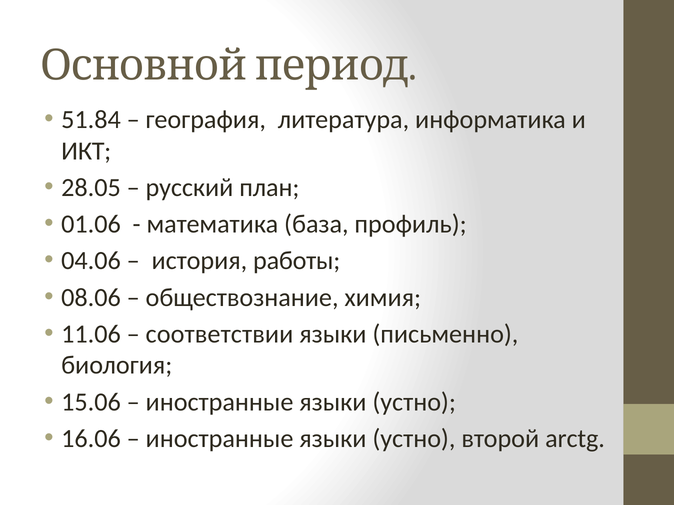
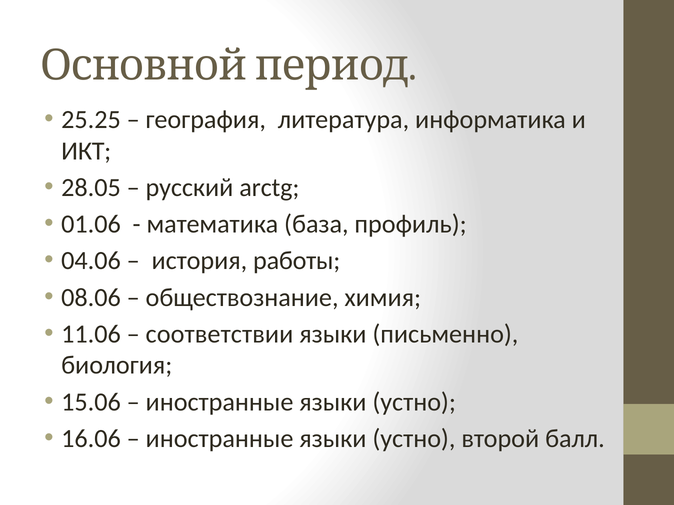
51.84: 51.84 -> 25.25
план: план -> arctg
arctg: arctg -> балл
